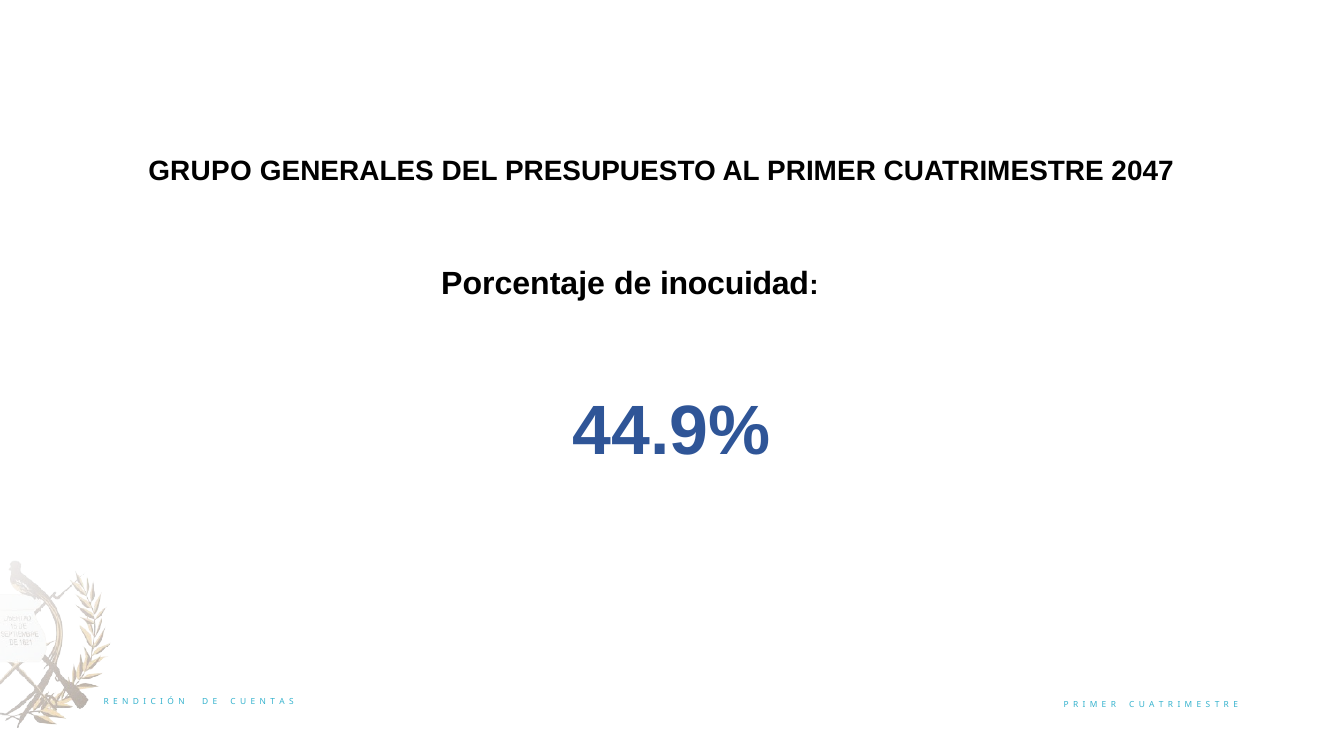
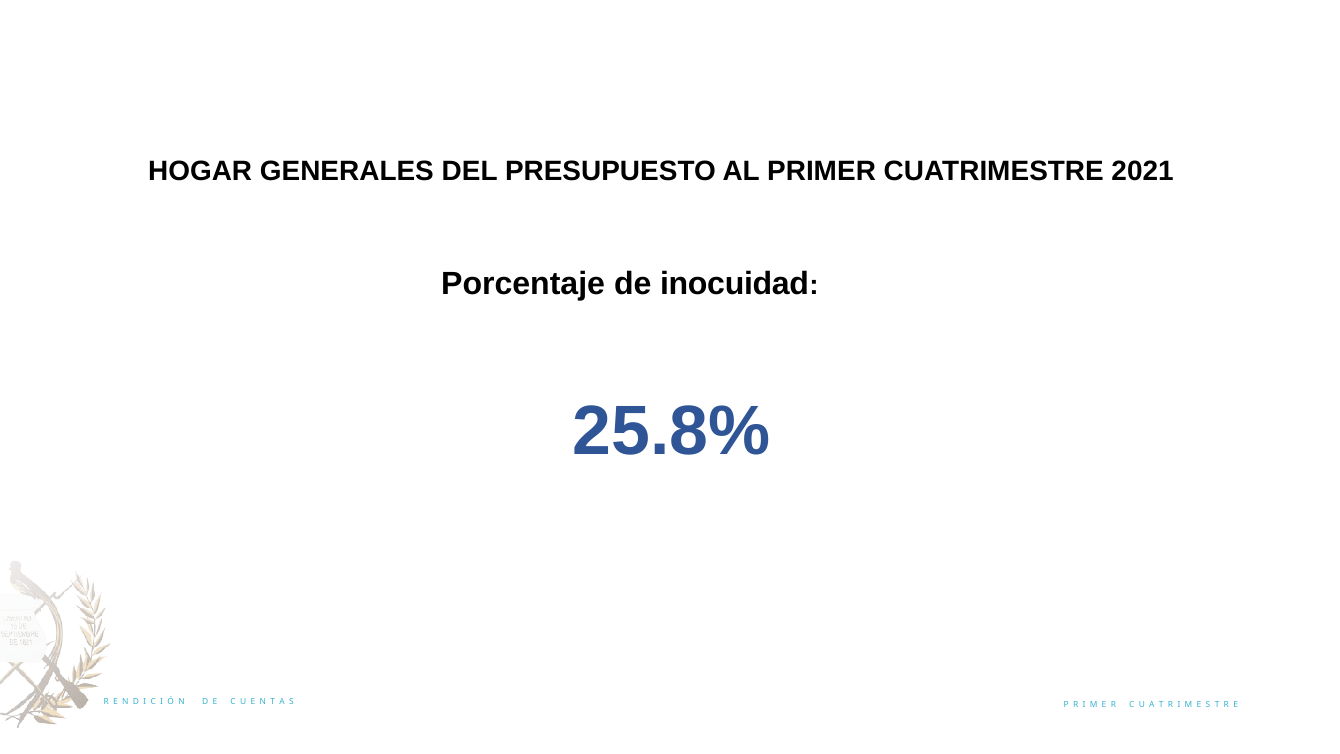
GRUPO: GRUPO -> HOGAR
2047: 2047 -> 2021
44.9%: 44.9% -> 25.8%
